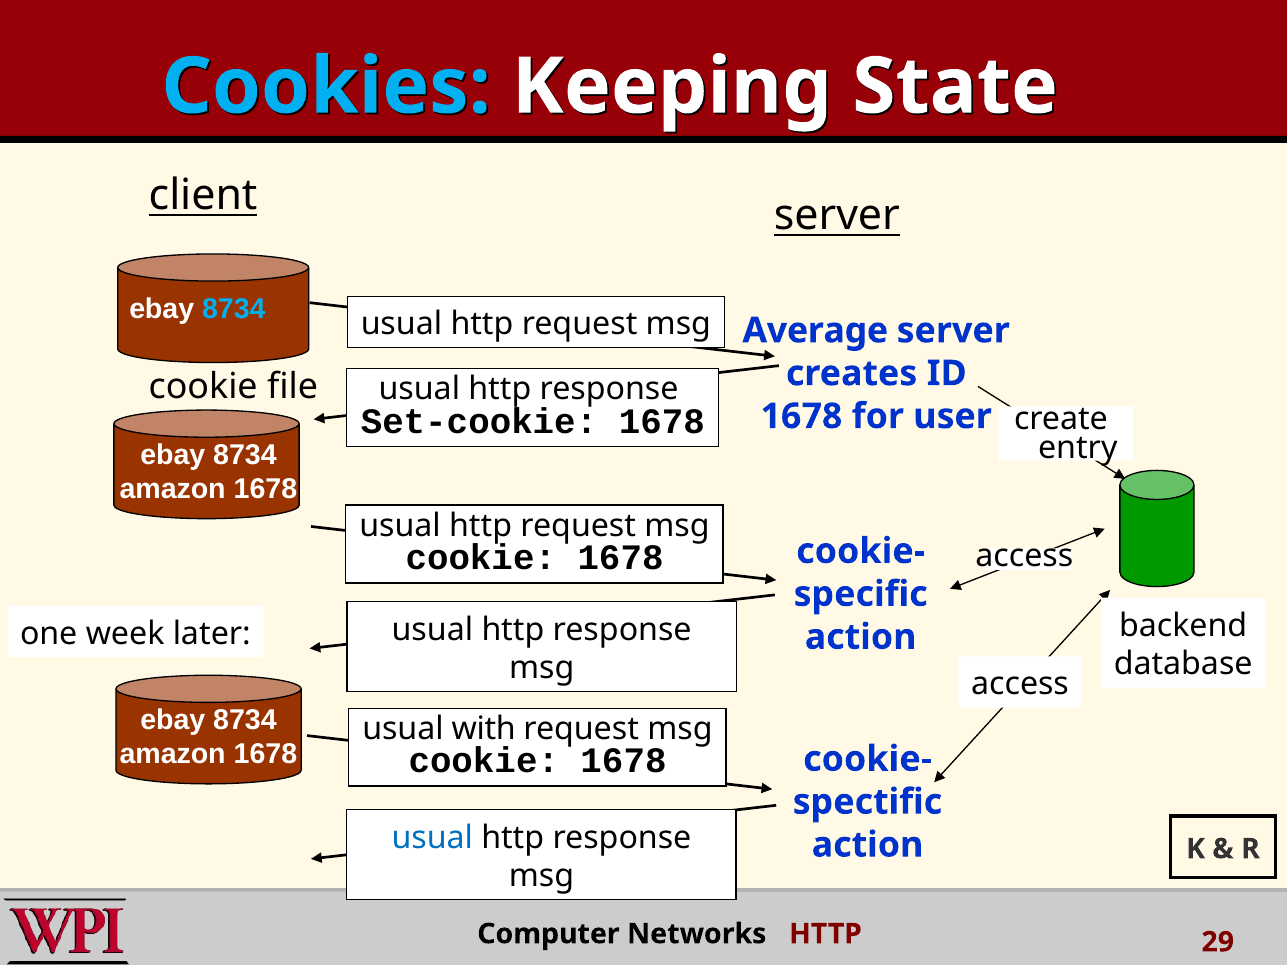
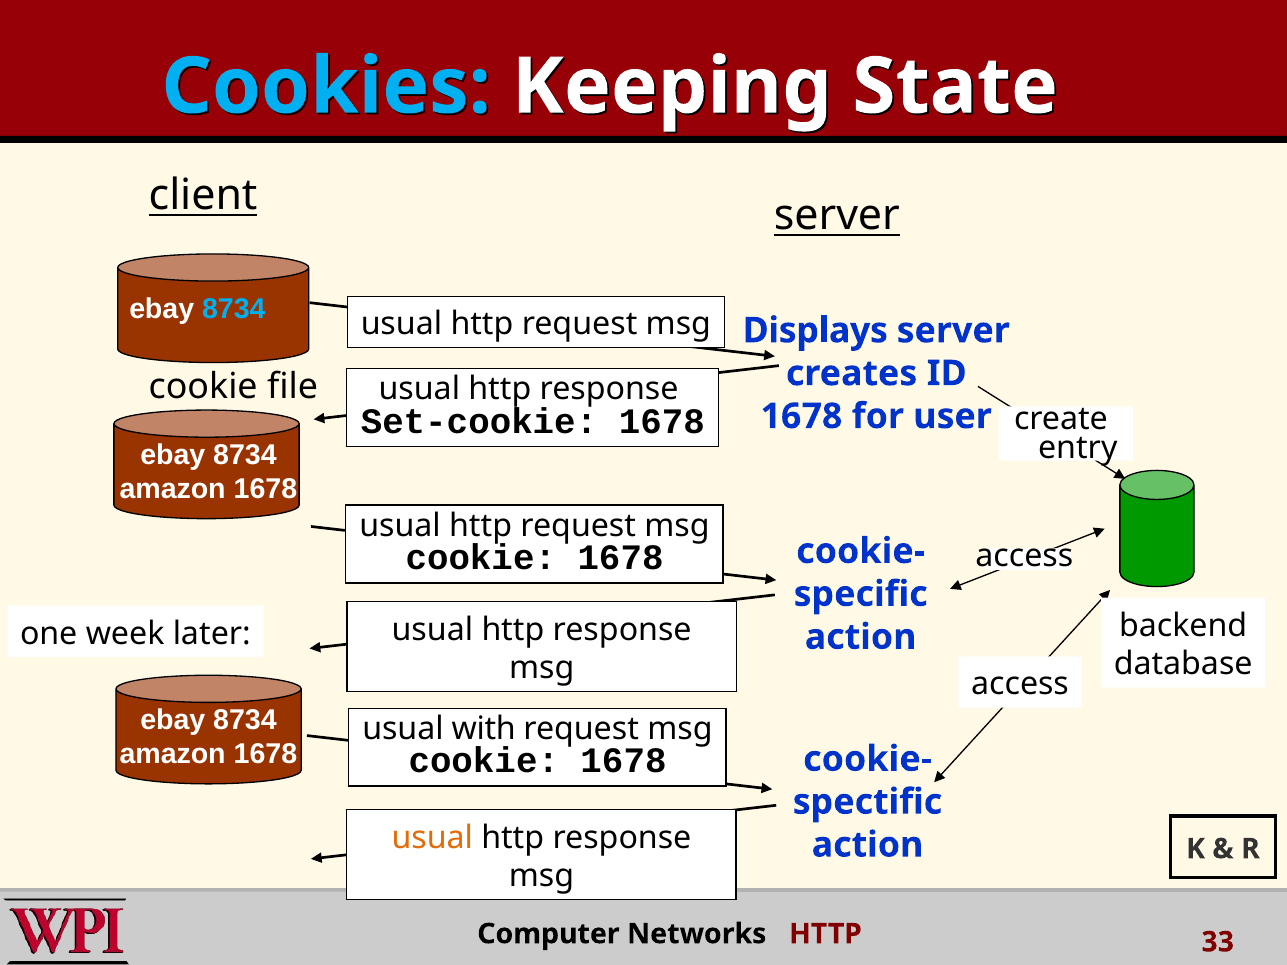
Average: Average -> Displays
usual at (432, 838) colour: blue -> orange
29: 29 -> 33
